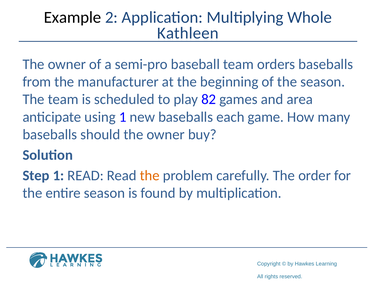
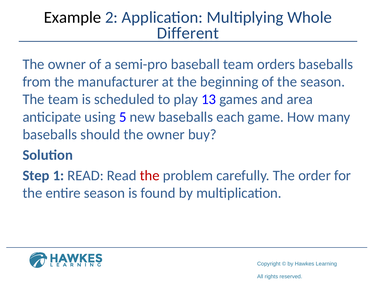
Kathleen: Kathleen -> Different
82: 82 -> 13
using 1: 1 -> 5
the at (150, 175) colour: orange -> red
